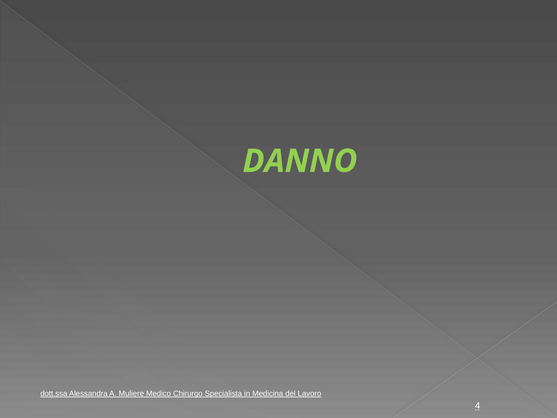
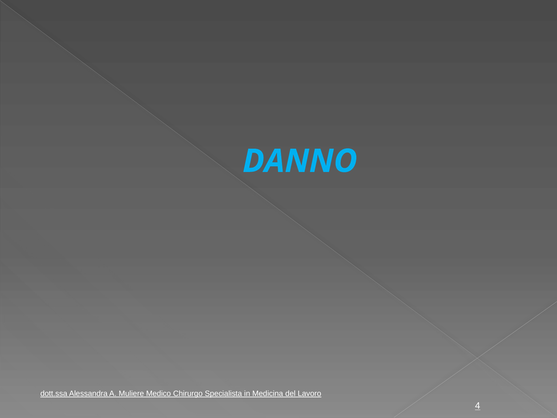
DANNO colour: light green -> light blue
